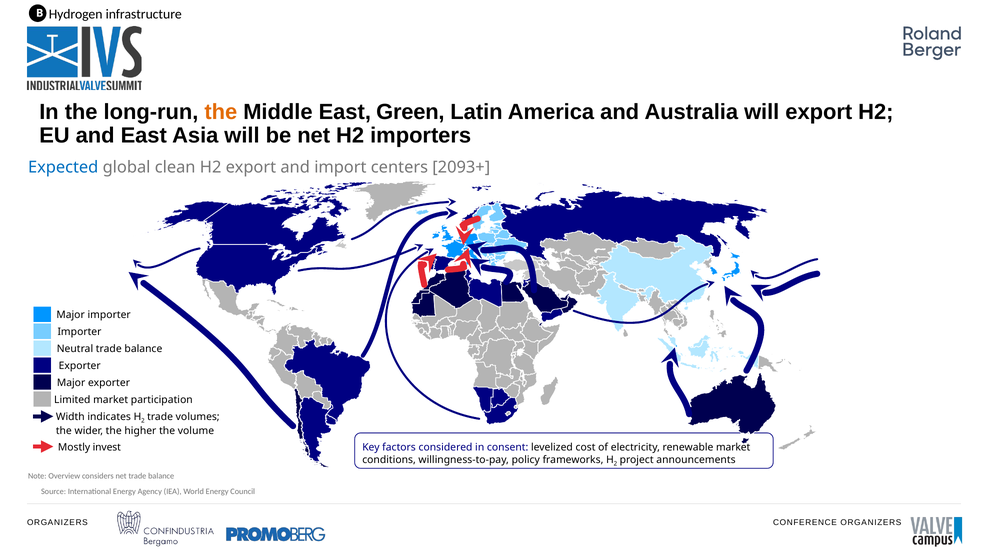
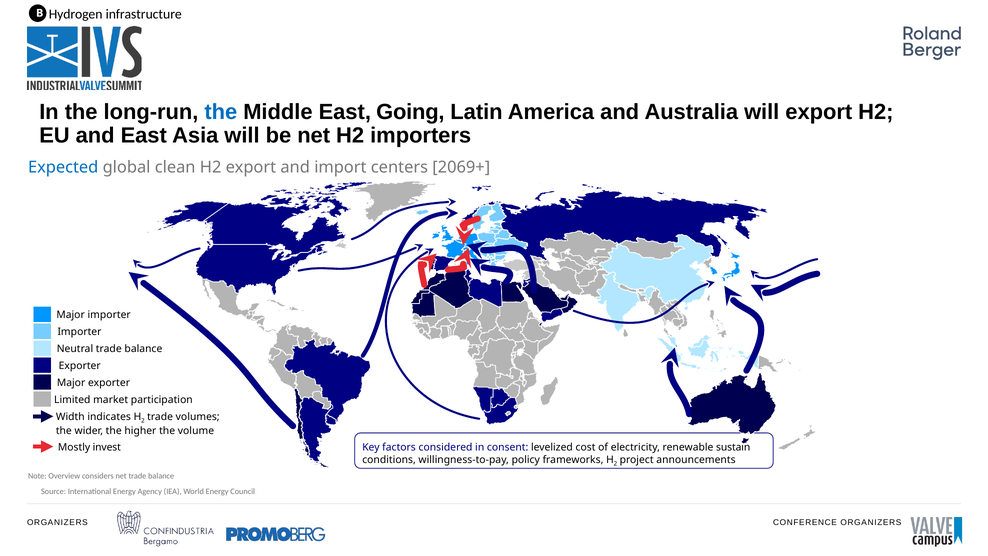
the at (221, 112) colour: orange -> blue
Green: Green -> Going
2093+: 2093+ -> 2069+
renewable market: market -> sustain
